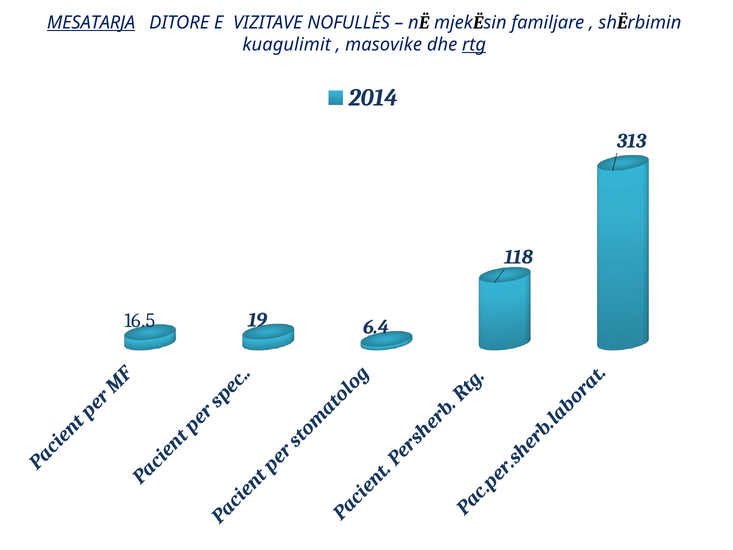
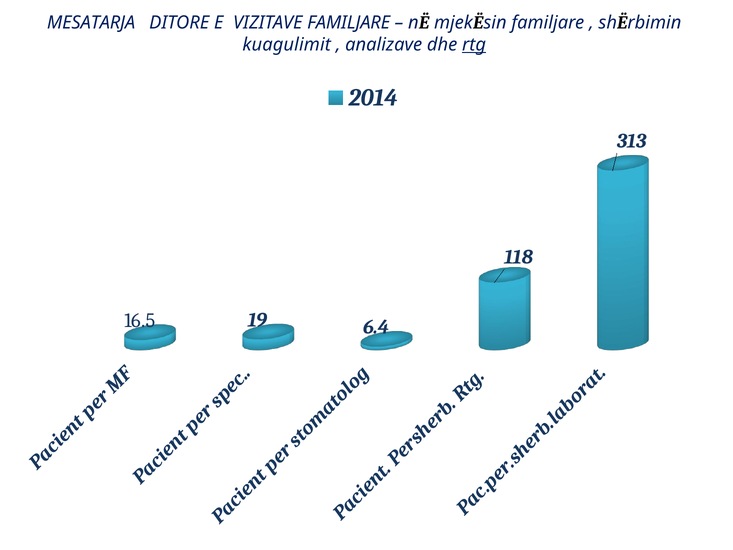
MESATARJA underline: present -> none
VIZITAVE NOFULLËS: NOFULLËS -> FAMILJARE
masovike: masovike -> analizave
